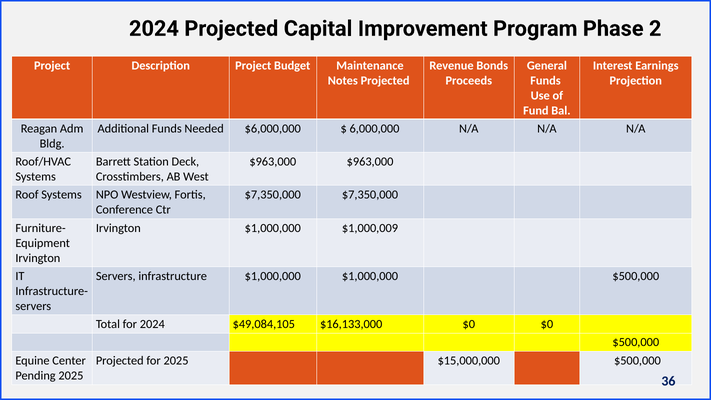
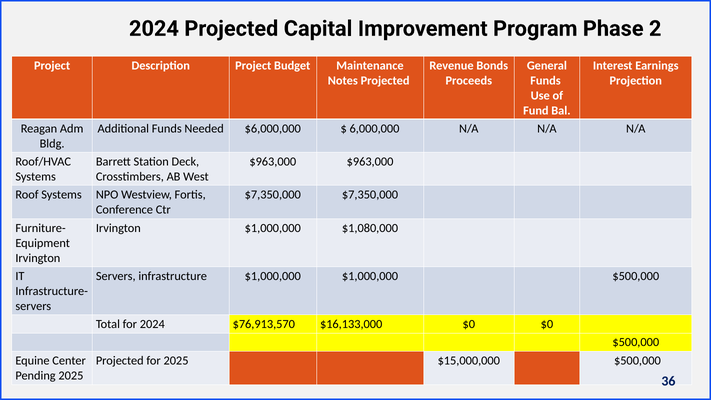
$1,000,009: $1,000,009 -> $1,080,000
$49,084,105: $49,084,105 -> $76,913,570
